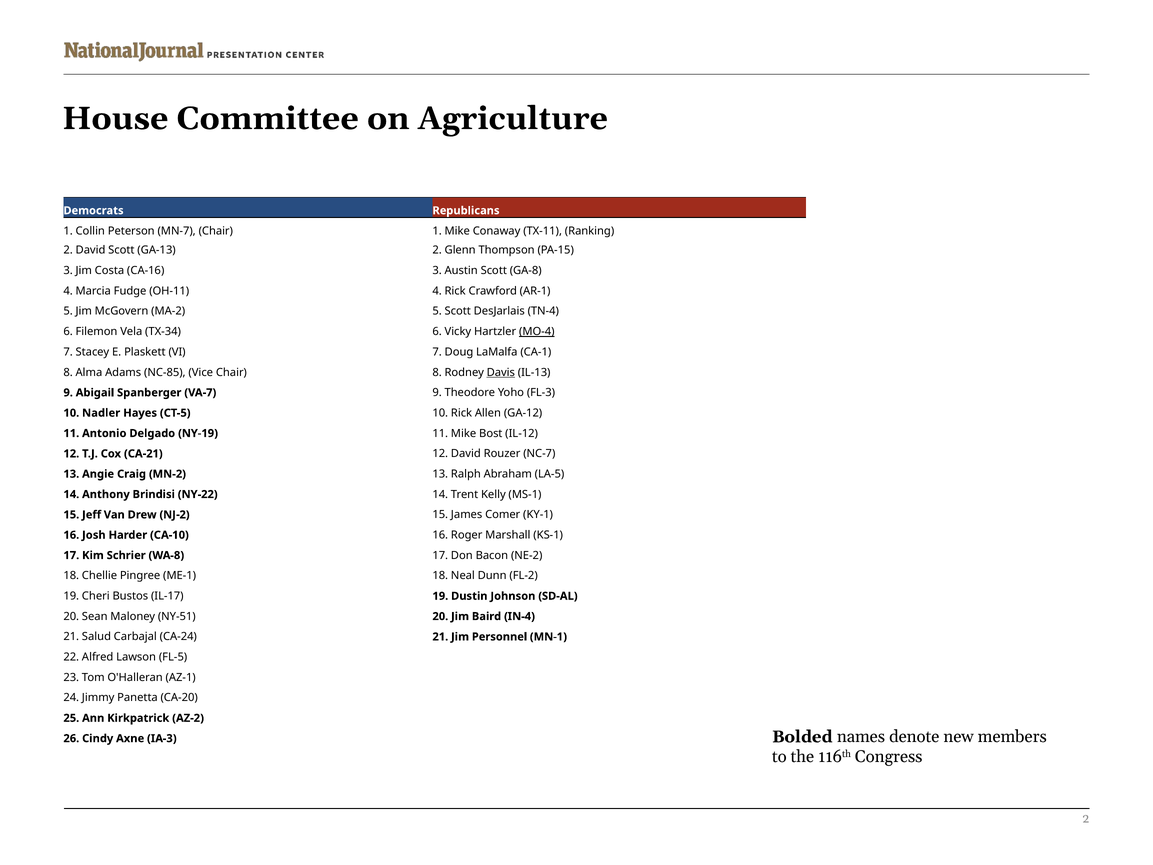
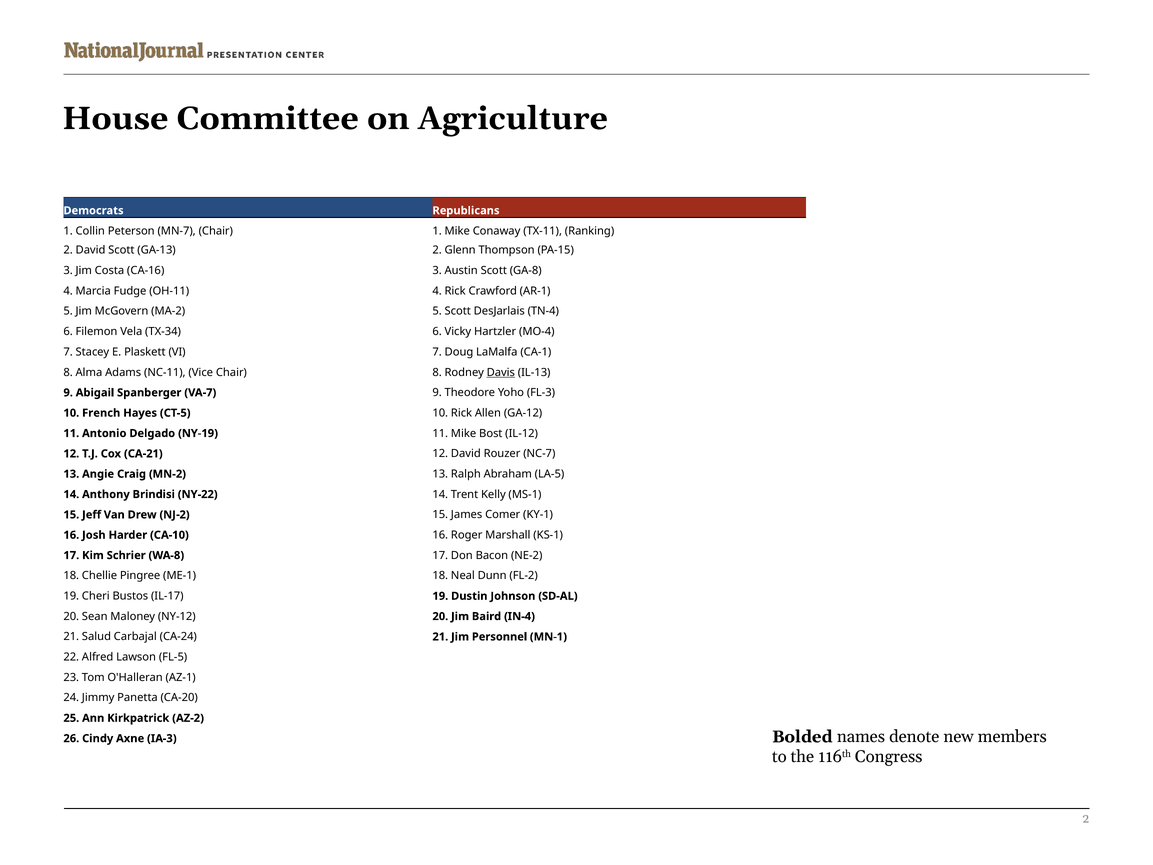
MO-4 underline: present -> none
NC-85: NC-85 -> NC-11
Nadler: Nadler -> French
NY-51: NY-51 -> NY-12
